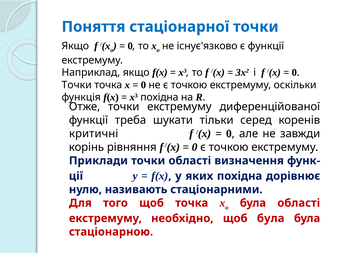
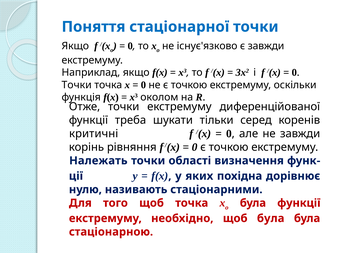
є функції: функції -> завжди
x3 похідна: похідна -> околом
Приклади: Приклади -> Належать
була області: області -> функції
